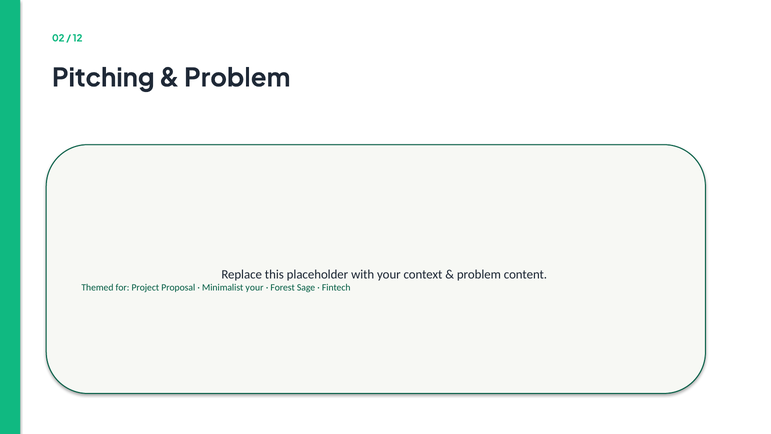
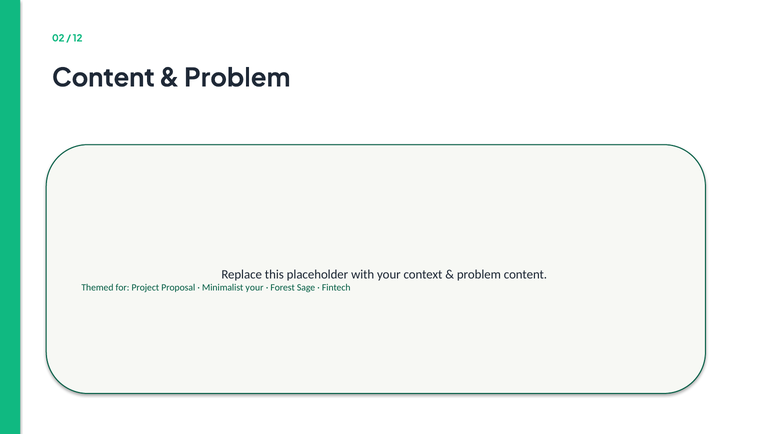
Pitching at (103, 78): Pitching -> Content
